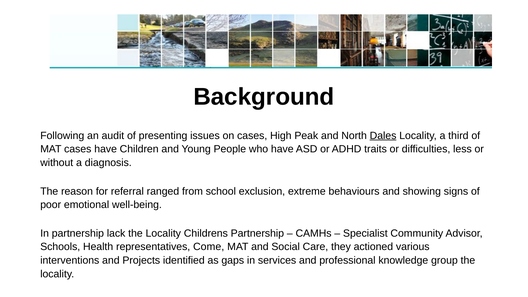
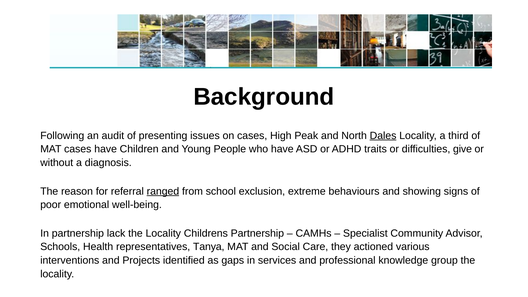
less: less -> give
ranged underline: none -> present
Come: Come -> Tanya
